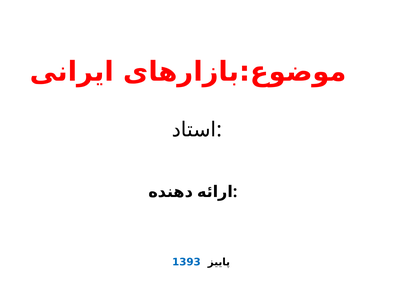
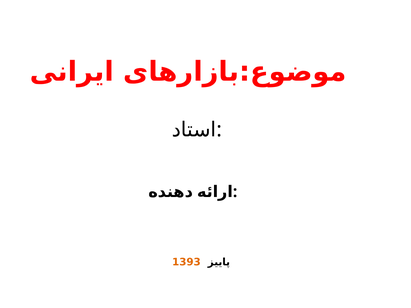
1393 colour: blue -> orange
